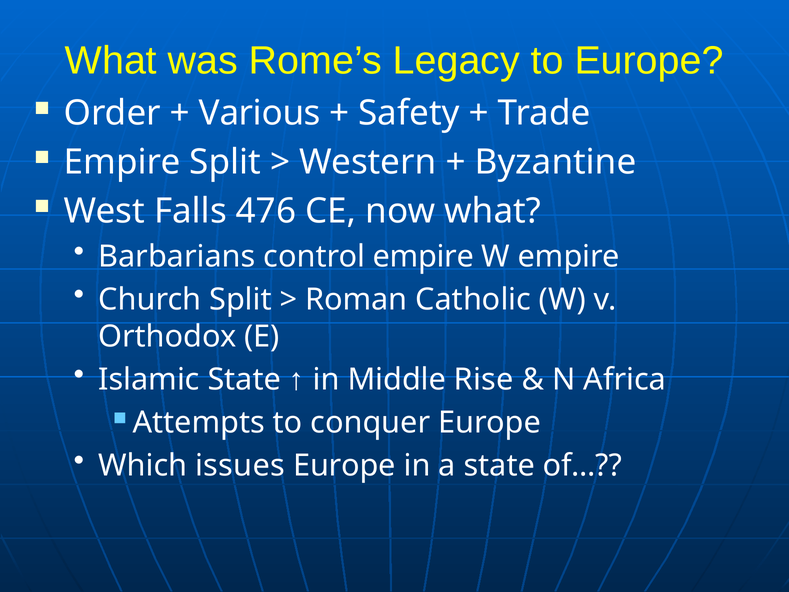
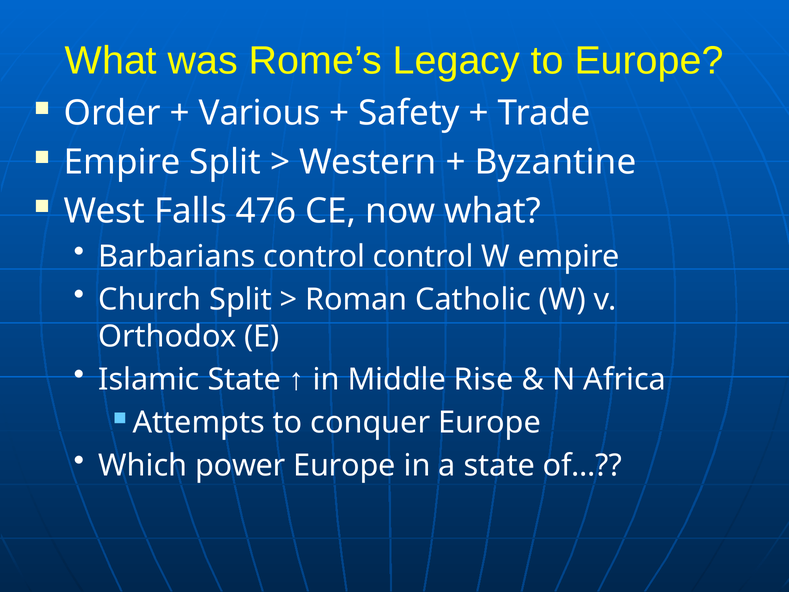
control empire: empire -> control
issues: issues -> power
